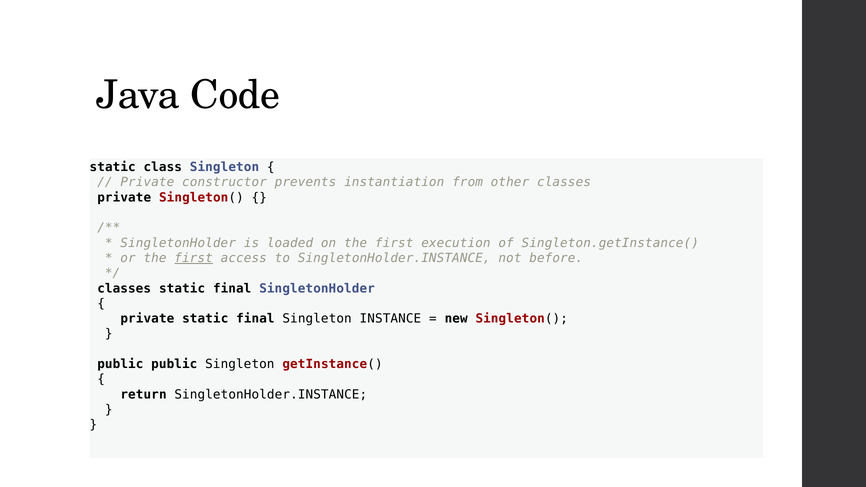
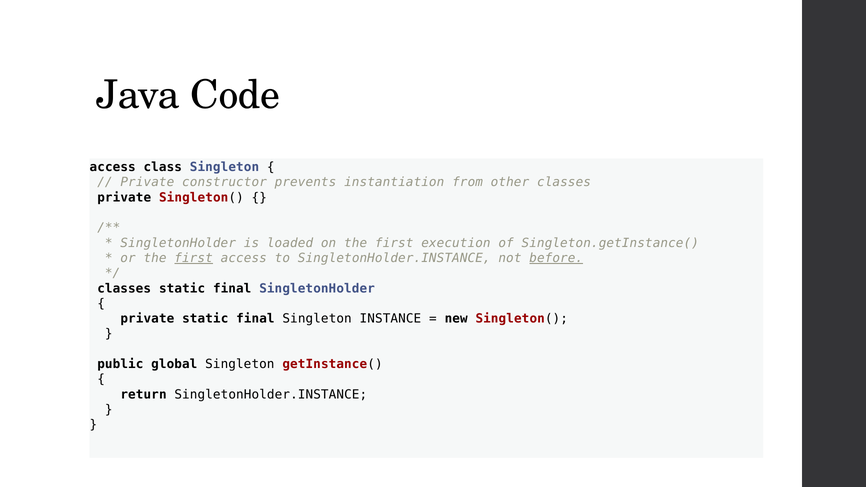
static at (113, 167): static -> access
before underline: none -> present
public public: public -> global
